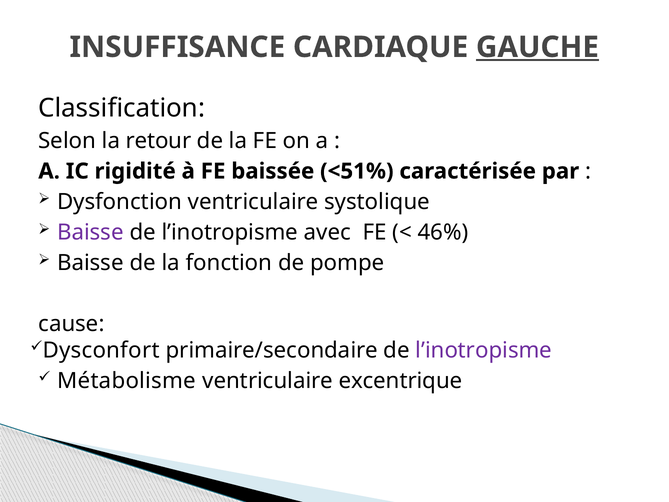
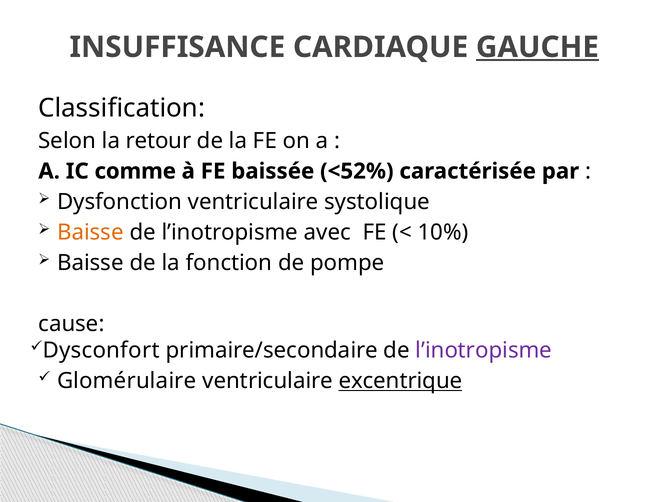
rigidité: rigidité -> comme
<51%: <51% -> <52%
Baisse at (90, 232) colour: purple -> orange
46%: 46% -> 10%
Métabolisme: Métabolisme -> Glomérulaire
excentrique underline: none -> present
